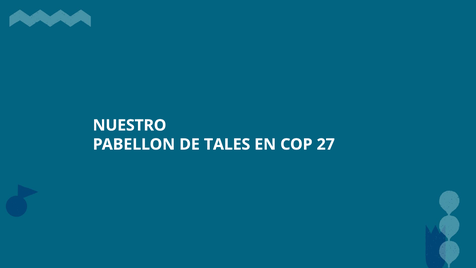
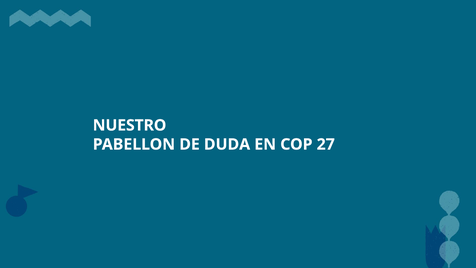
TALES: TALES -> DUDA
